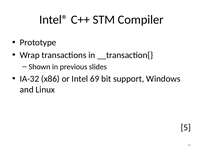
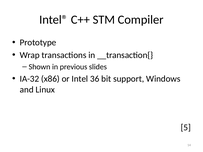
69: 69 -> 36
